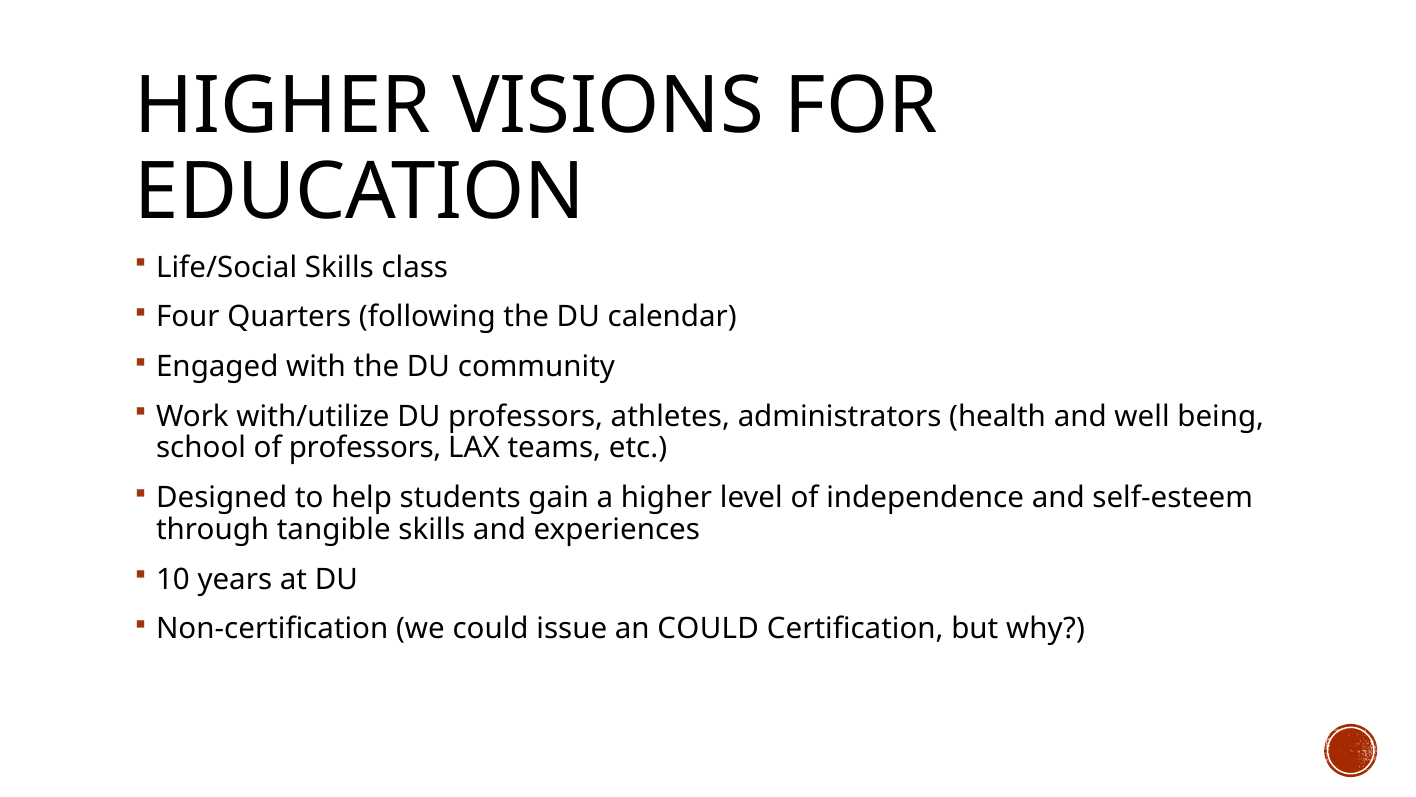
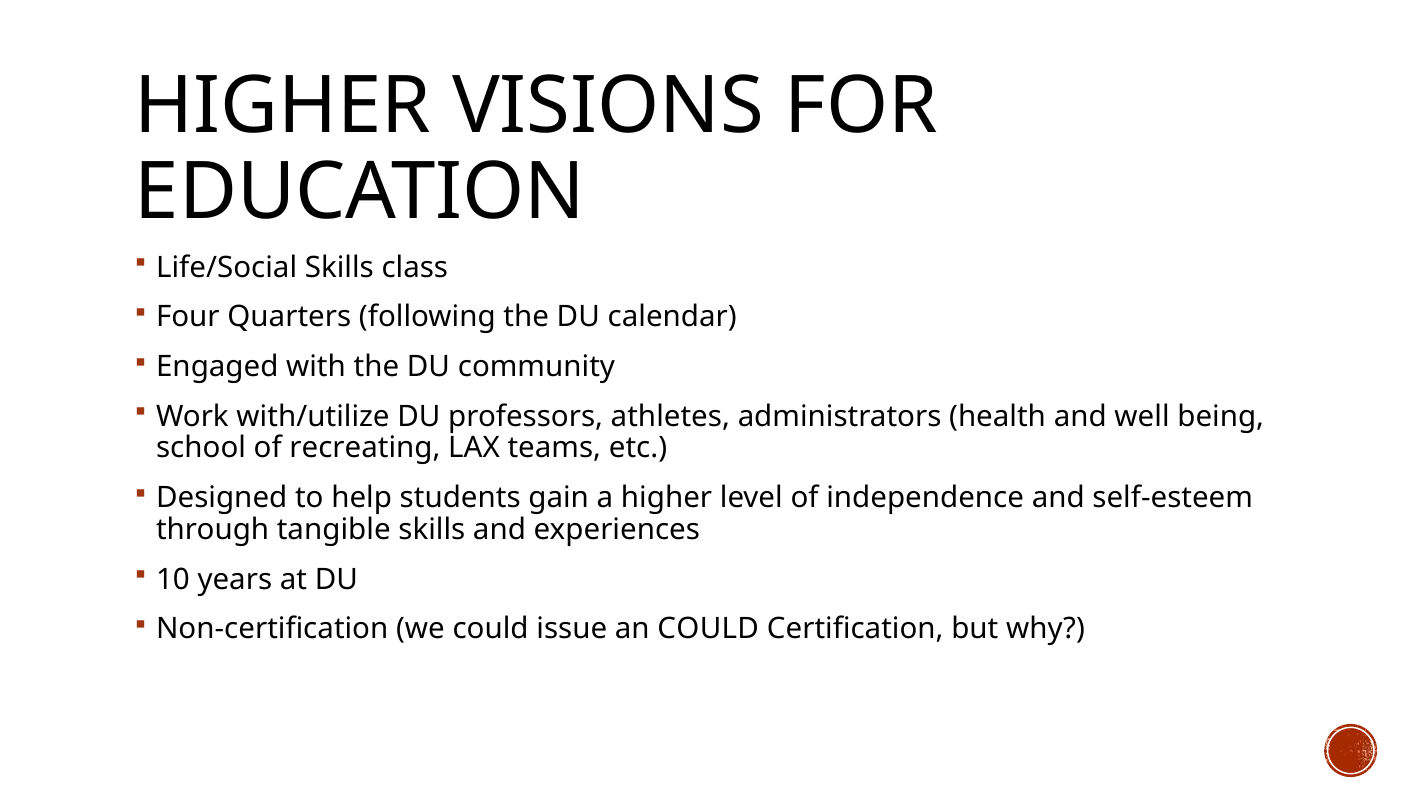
of professors: professors -> recreating
